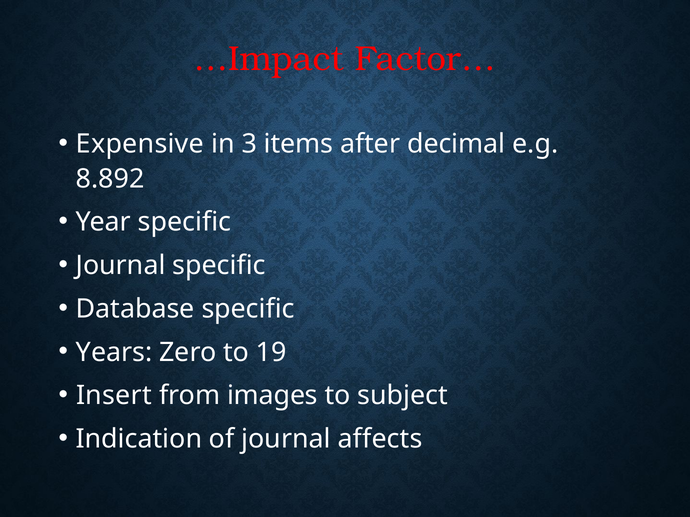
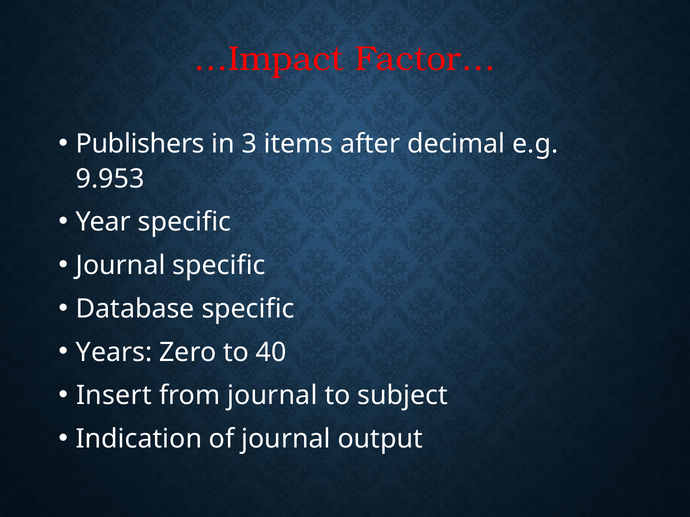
Expensive: Expensive -> Publishers
8.892: 8.892 -> 9.953
19: 19 -> 40
from images: images -> journal
affects: affects -> output
